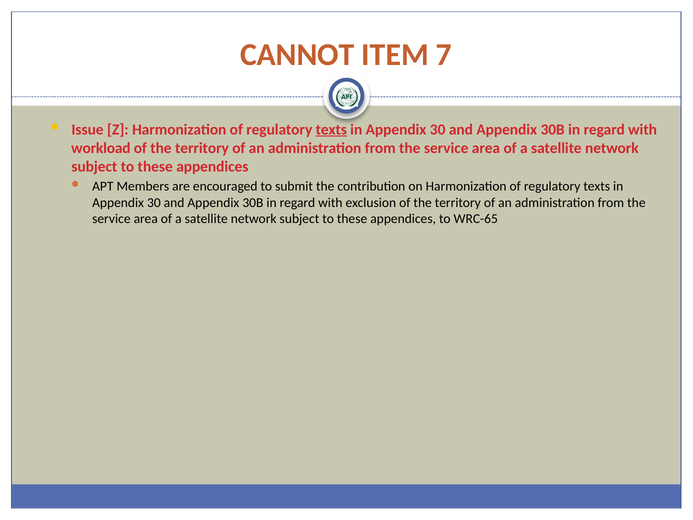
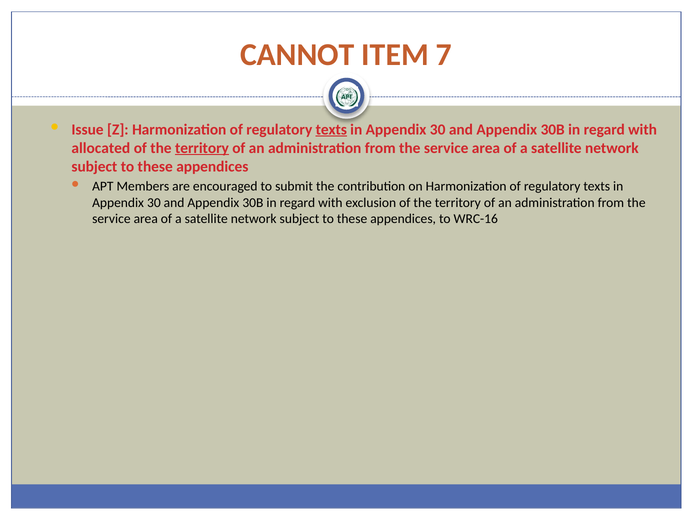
workload: workload -> allocated
territory at (202, 148) underline: none -> present
WRC-65: WRC-65 -> WRC-16
